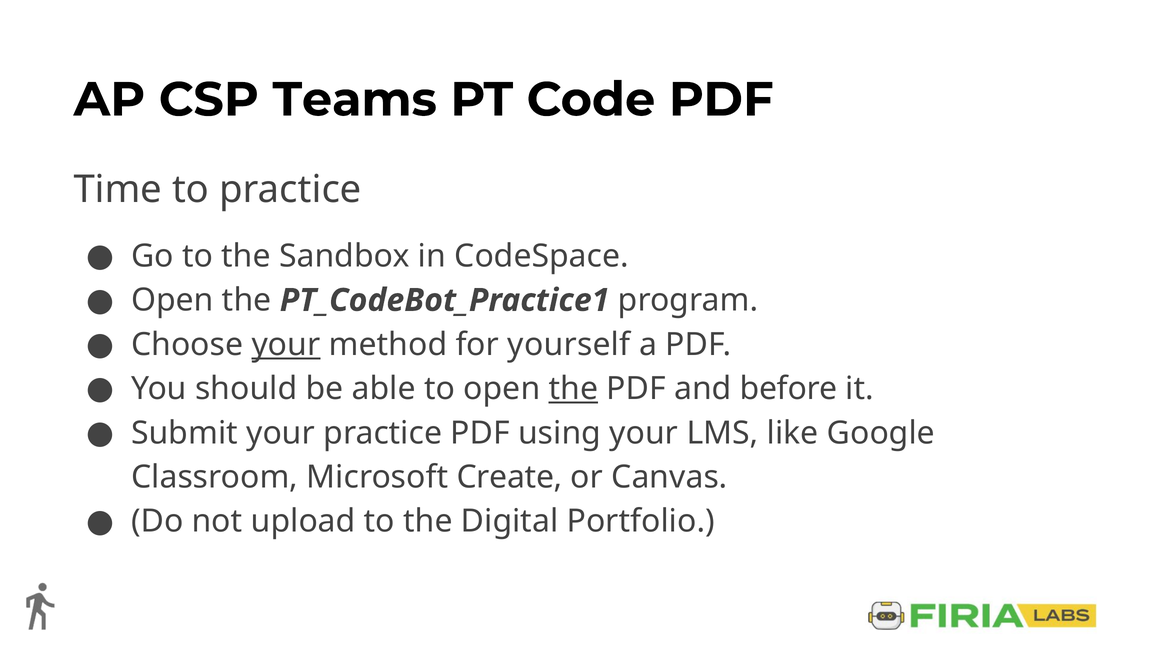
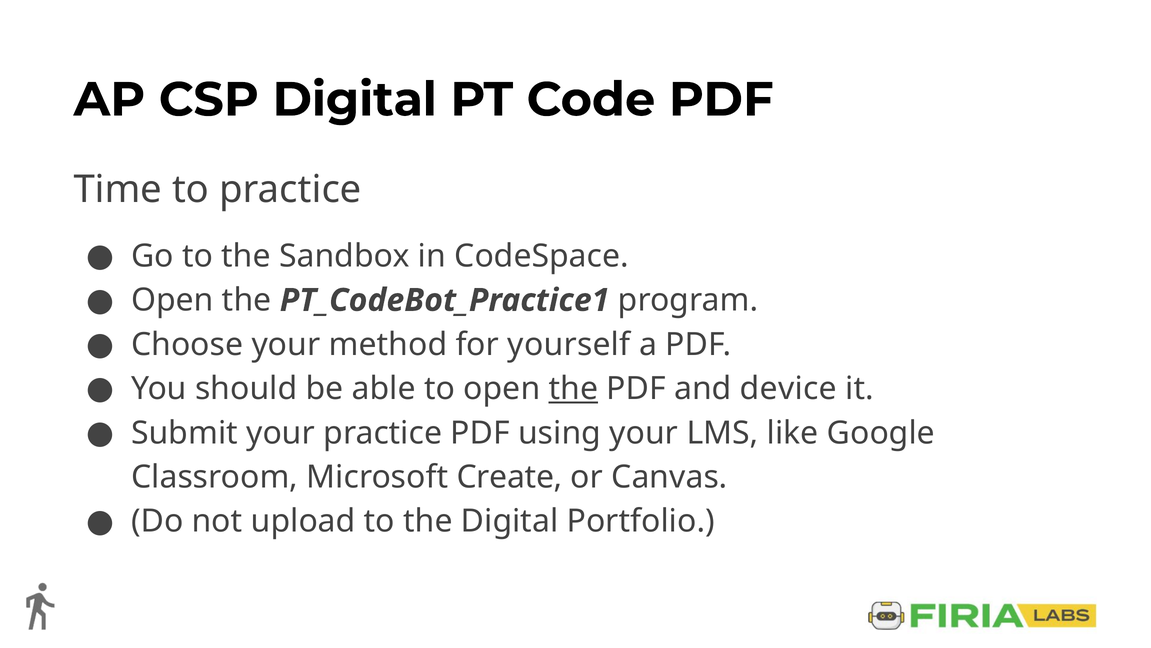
CSP Teams: Teams -> Digital
your at (286, 344) underline: present -> none
before: before -> device
